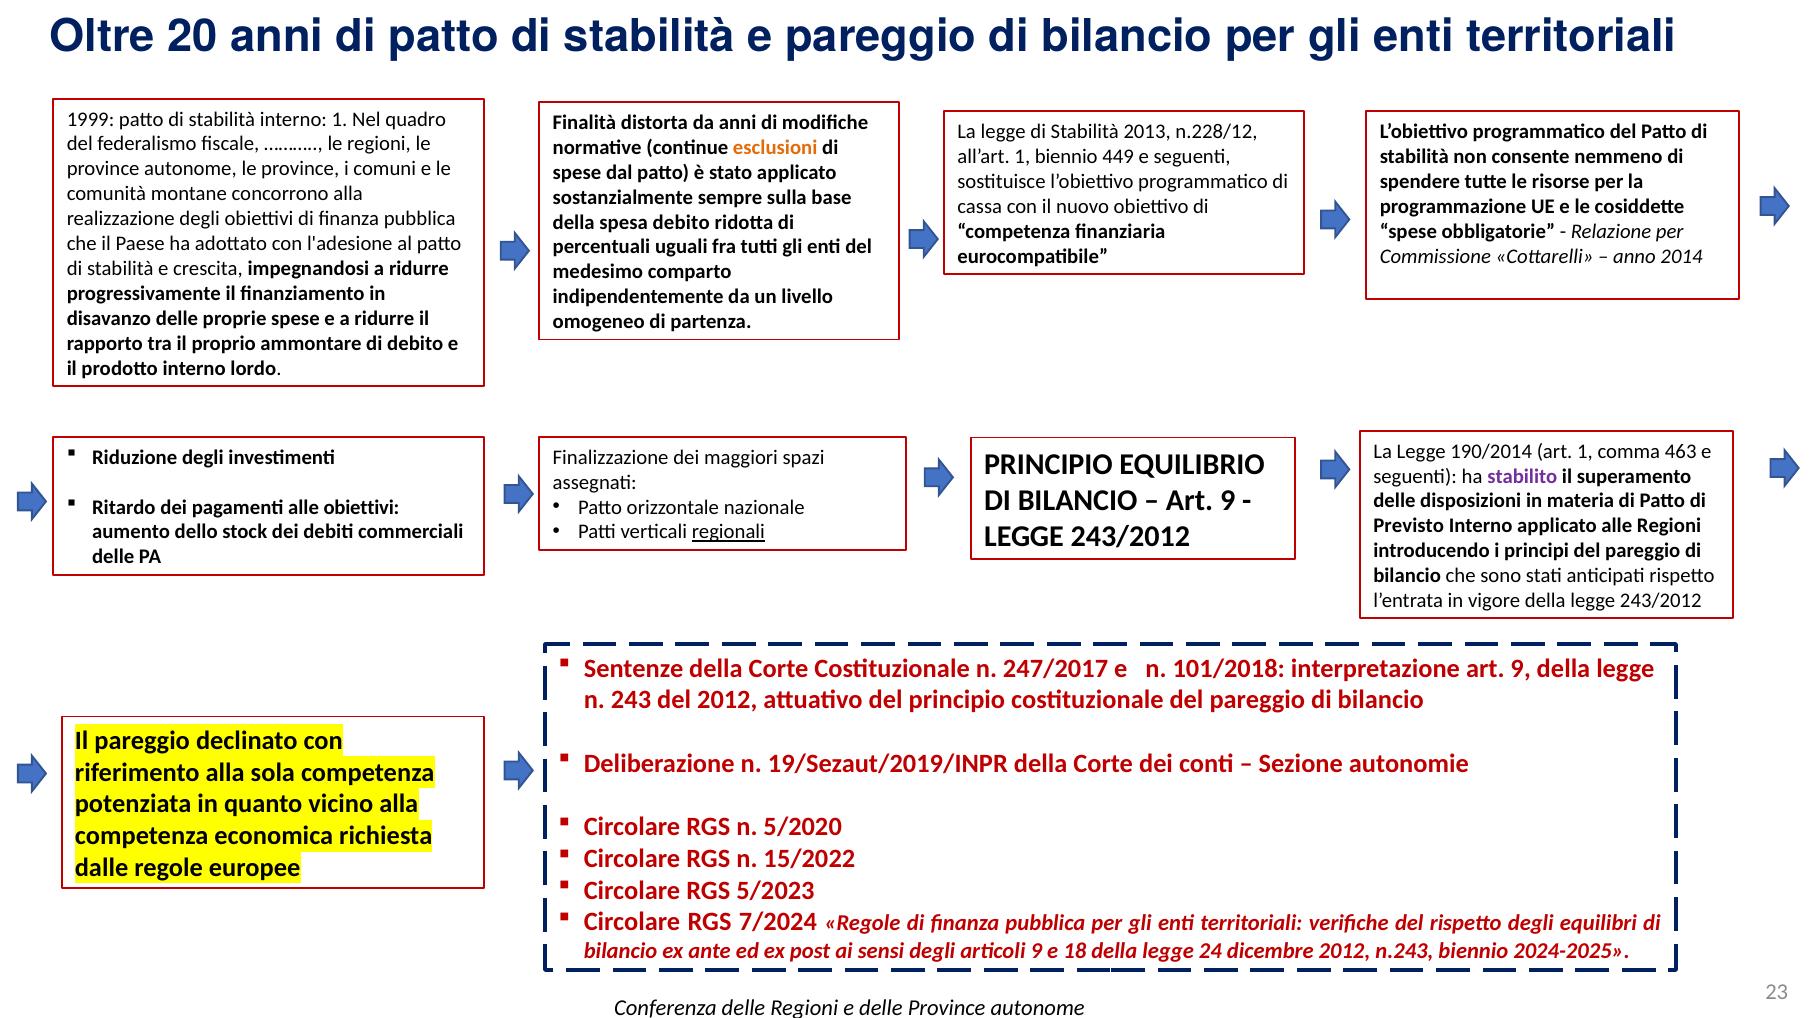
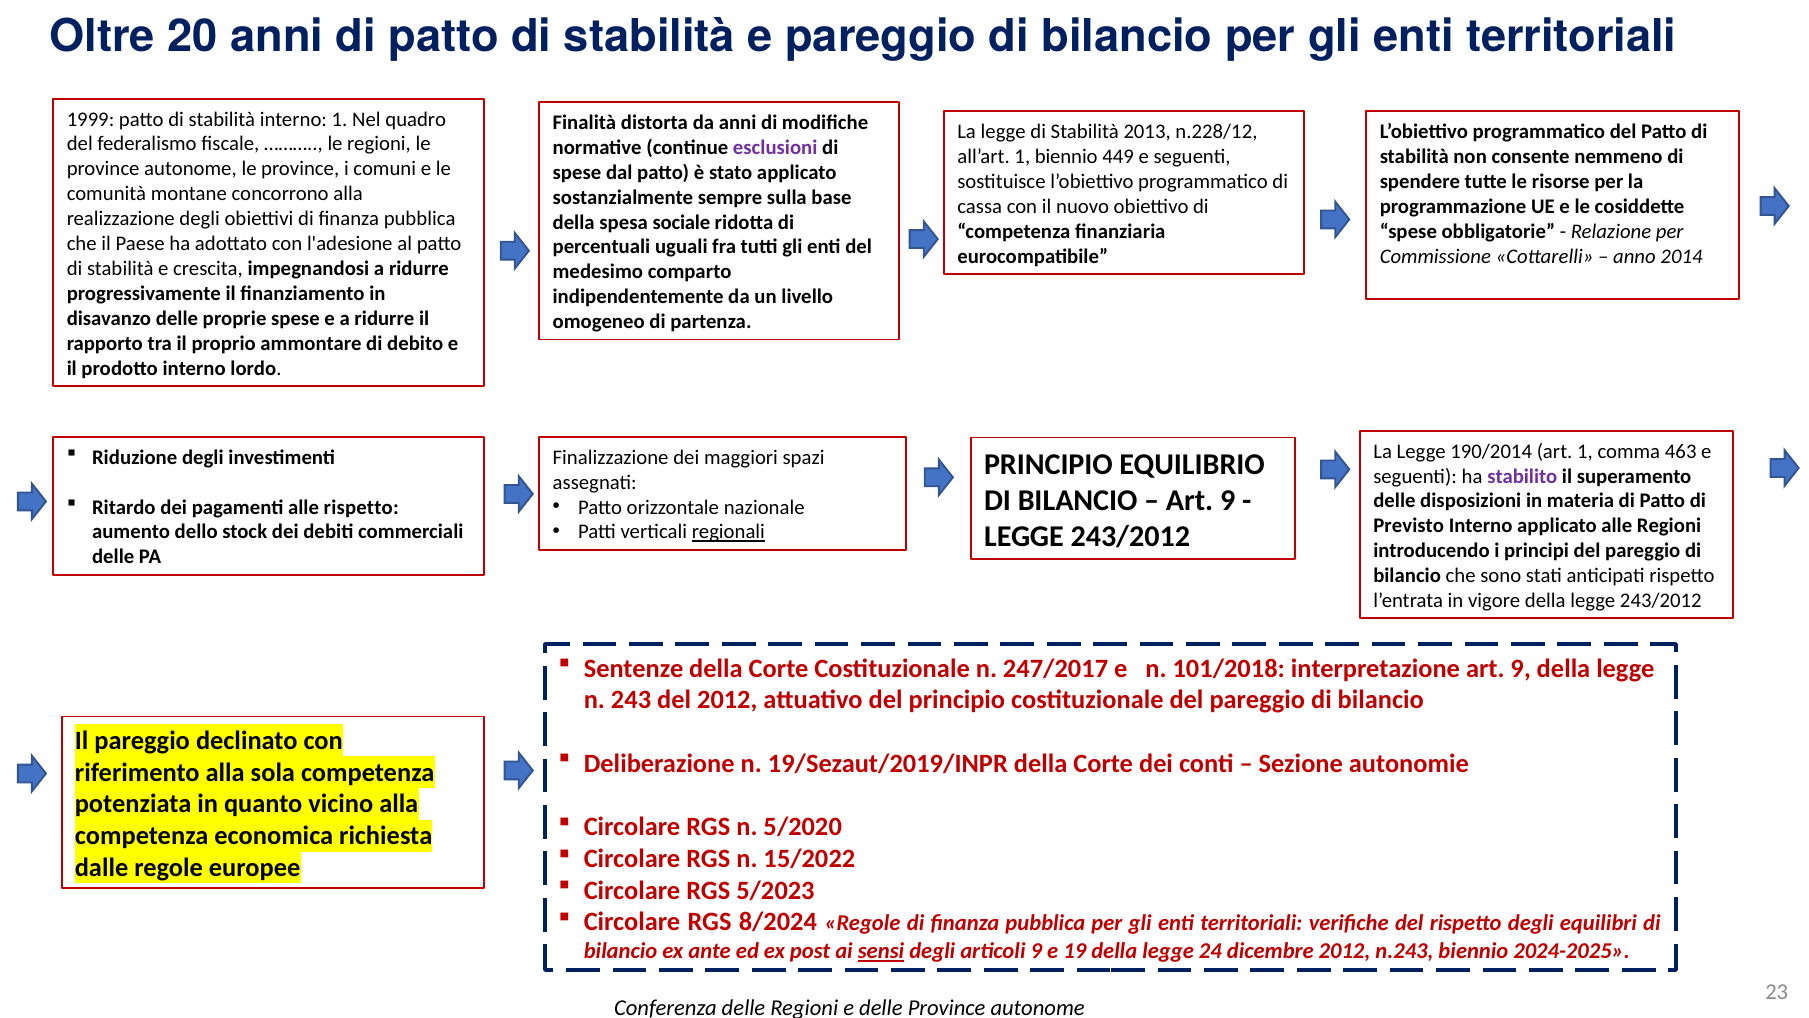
esclusioni colour: orange -> purple
spesa debito: debito -> sociale
alle obiettivi: obiettivi -> rispetto
7/2024: 7/2024 -> 8/2024
sensi underline: none -> present
18: 18 -> 19
